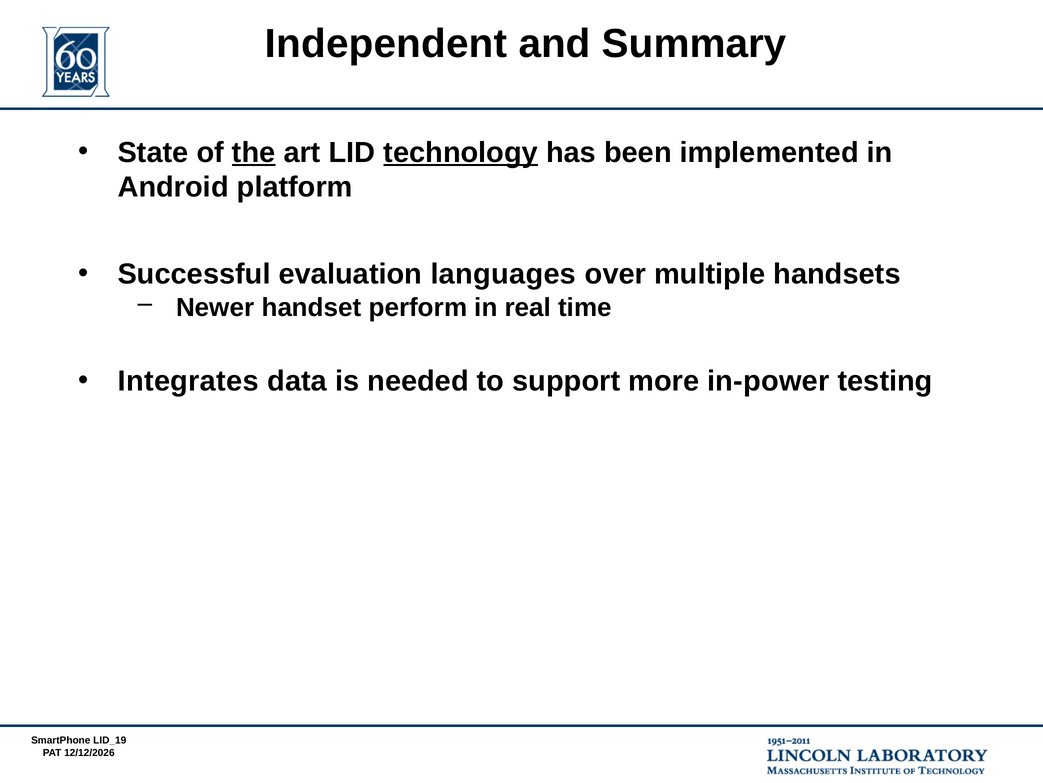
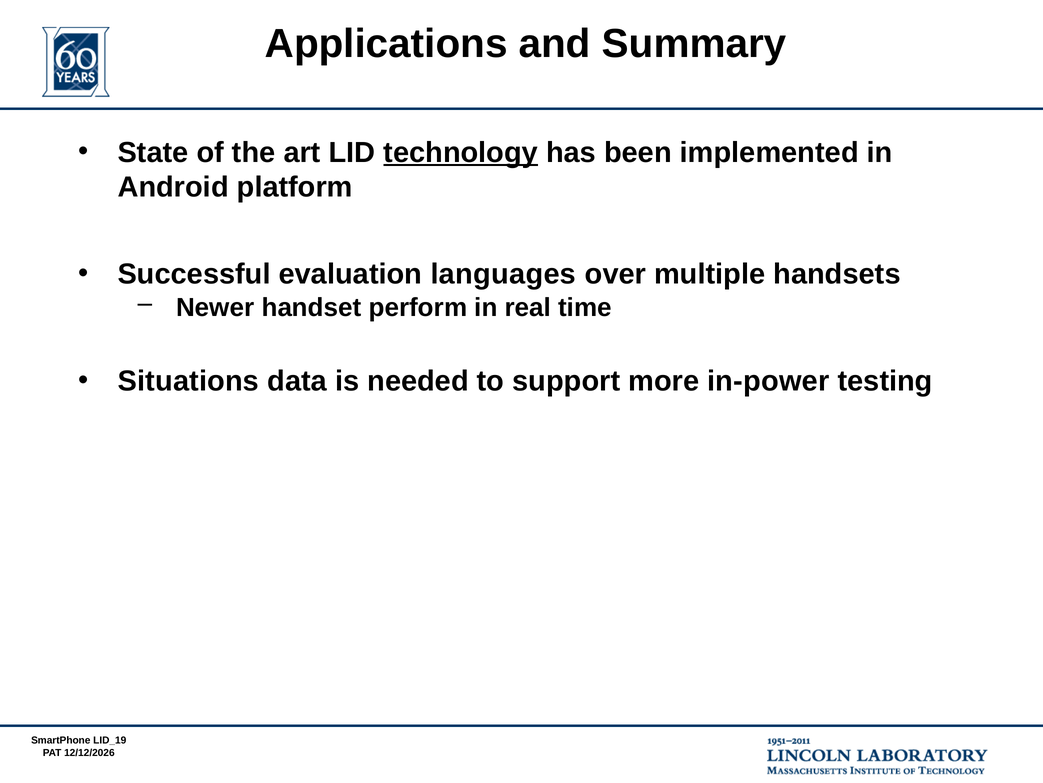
Independent: Independent -> Applications
the underline: present -> none
Integrates: Integrates -> Situations
